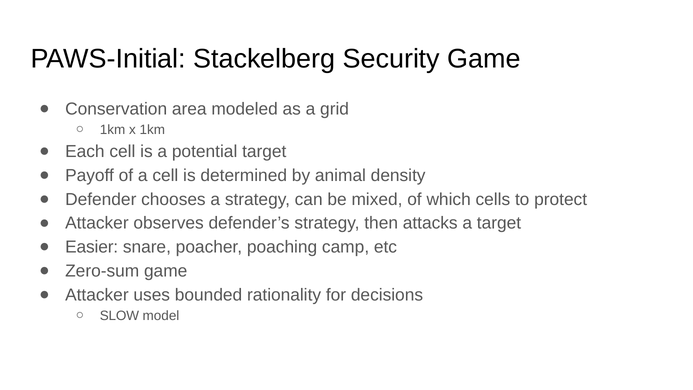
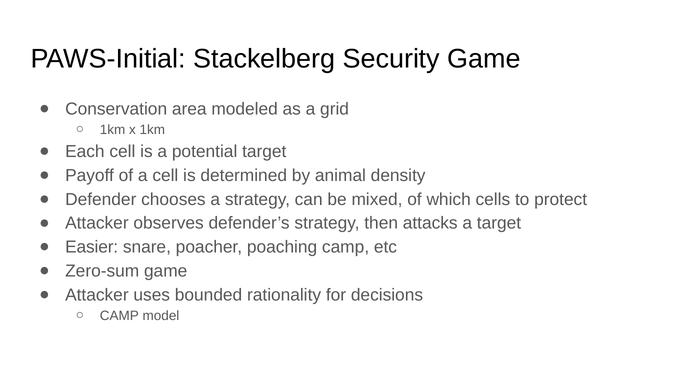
SLOW at (119, 315): SLOW -> CAMP
